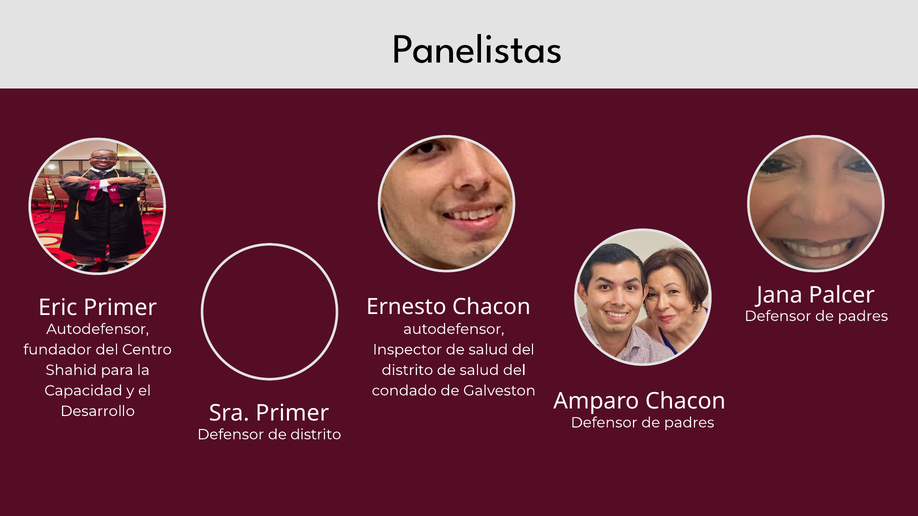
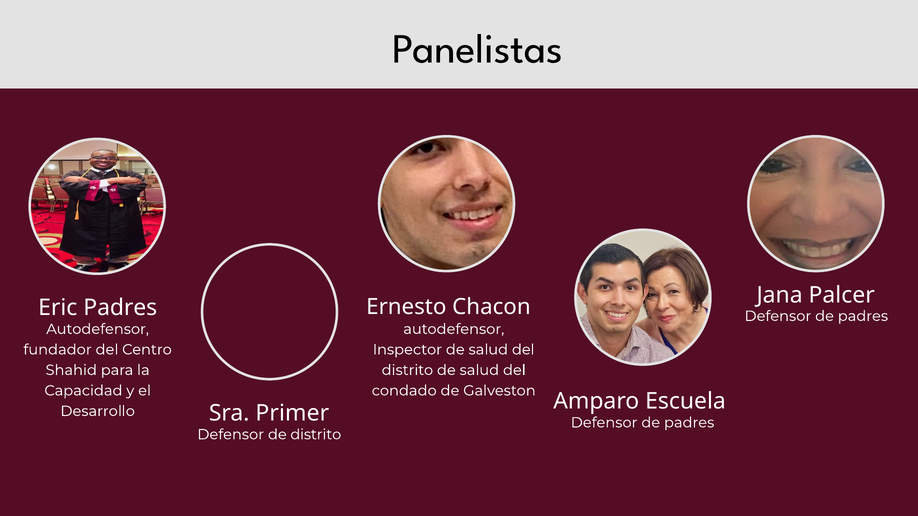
Eric Primer: Primer -> Padres
Chacon at (685, 402): Chacon -> Escuela
